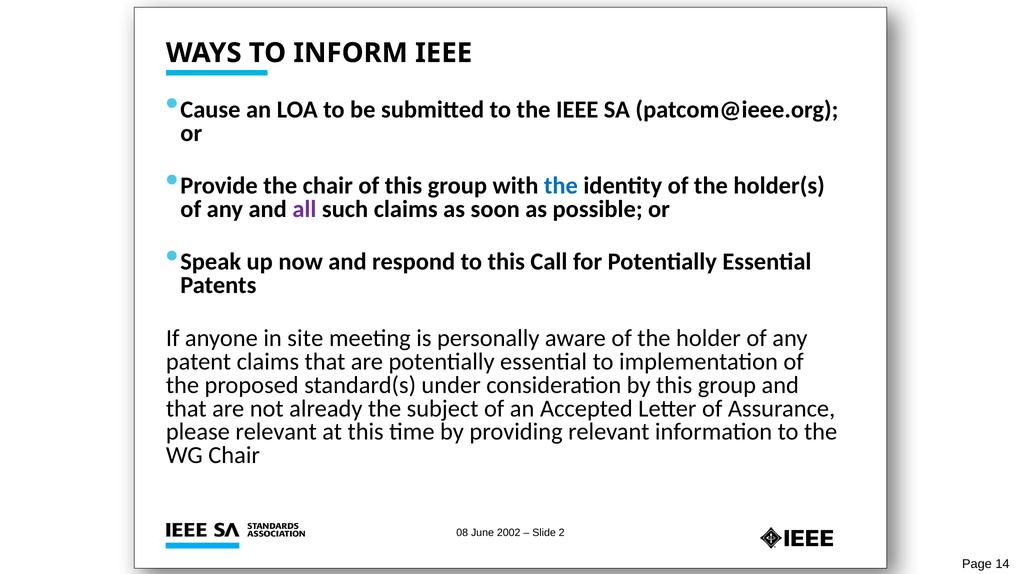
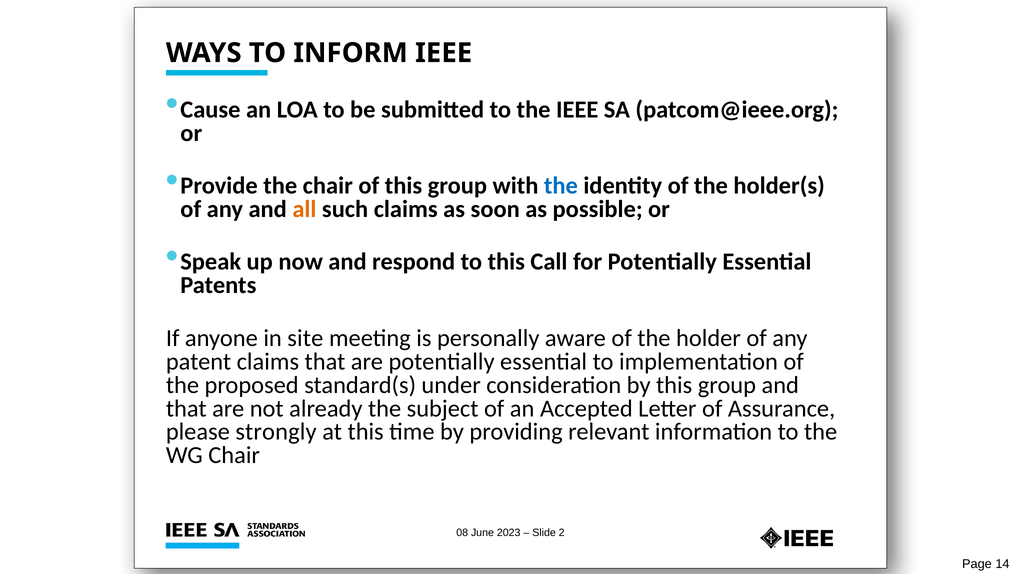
all colour: purple -> orange
please relevant: relevant -> strongly
2002: 2002 -> 2023
